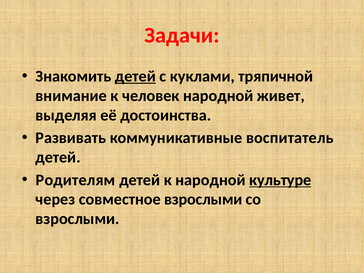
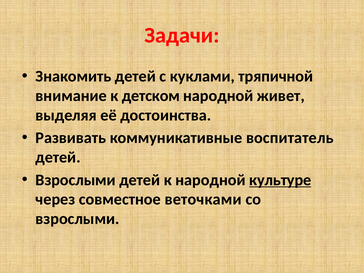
детей at (135, 76) underline: present -> none
человек: человек -> детском
Родителям at (76, 180): Родителям -> Взрослыми
совместное взрослыми: взрослыми -> веточками
